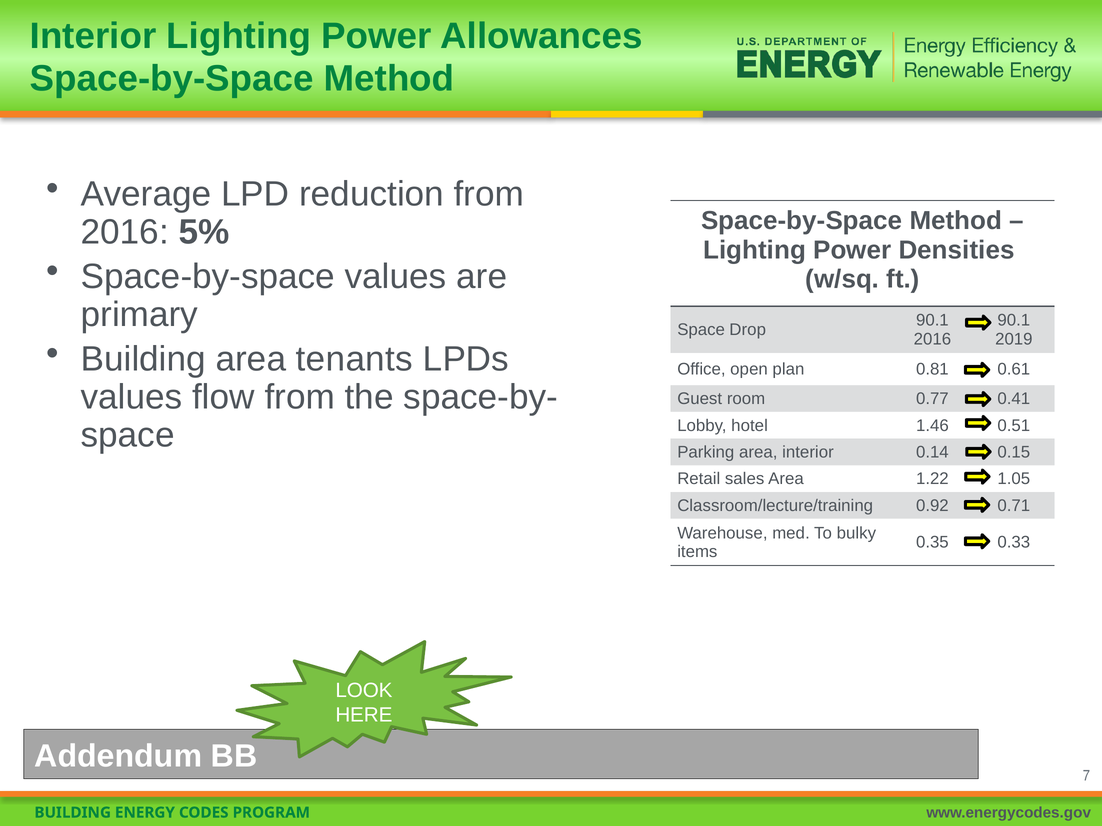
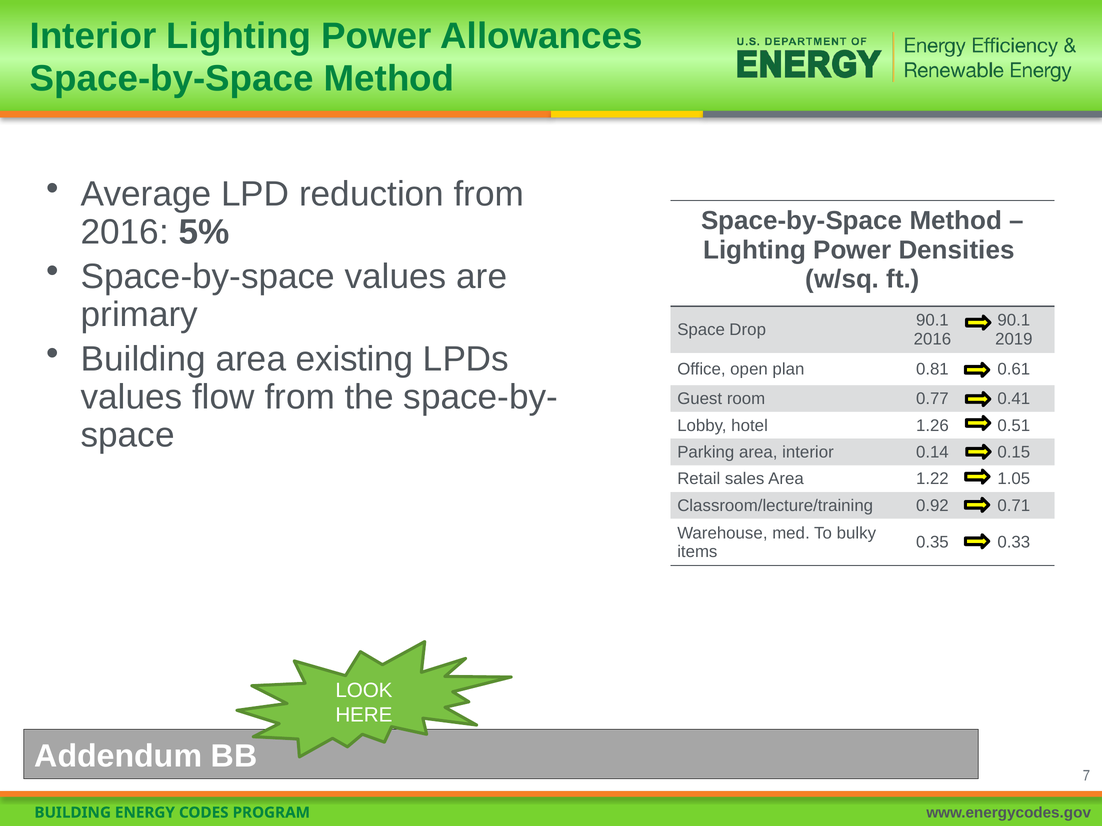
tenants: tenants -> existing
1.46: 1.46 -> 1.26
